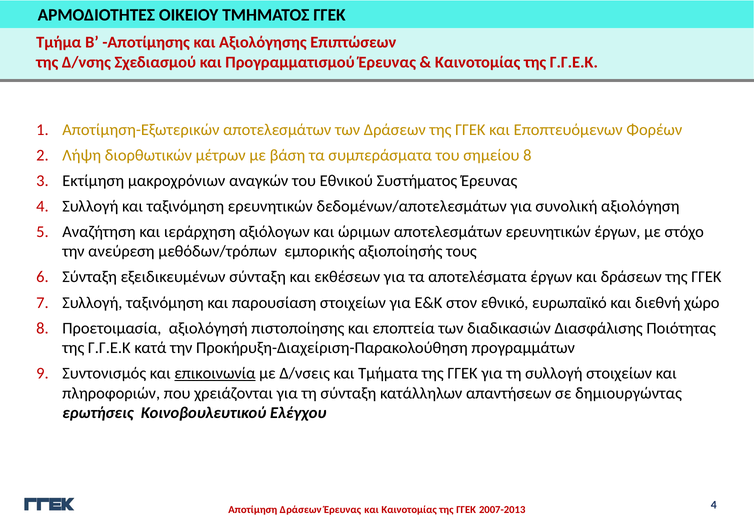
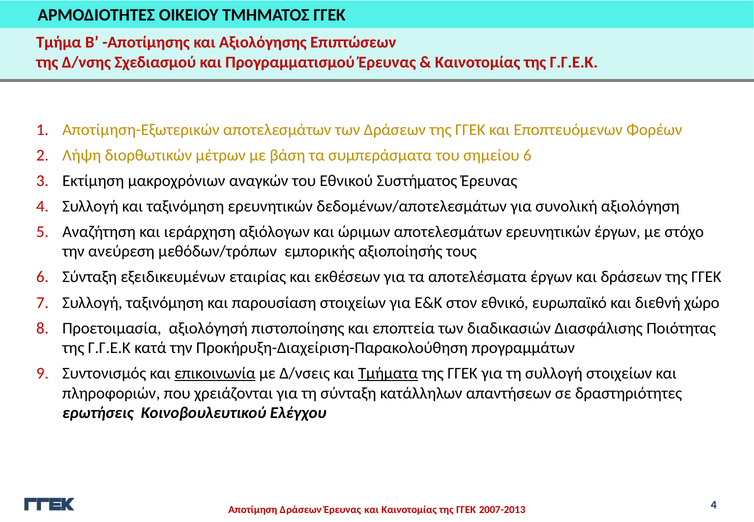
σημείου 8: 8 -> 6
εξειδικευμένων σύνταξη: σύνταξη -> εταιρίας
Τμήματα underline: none -> present
δημιουργώντας: δημιουργώντας -> δραστηριότητες
